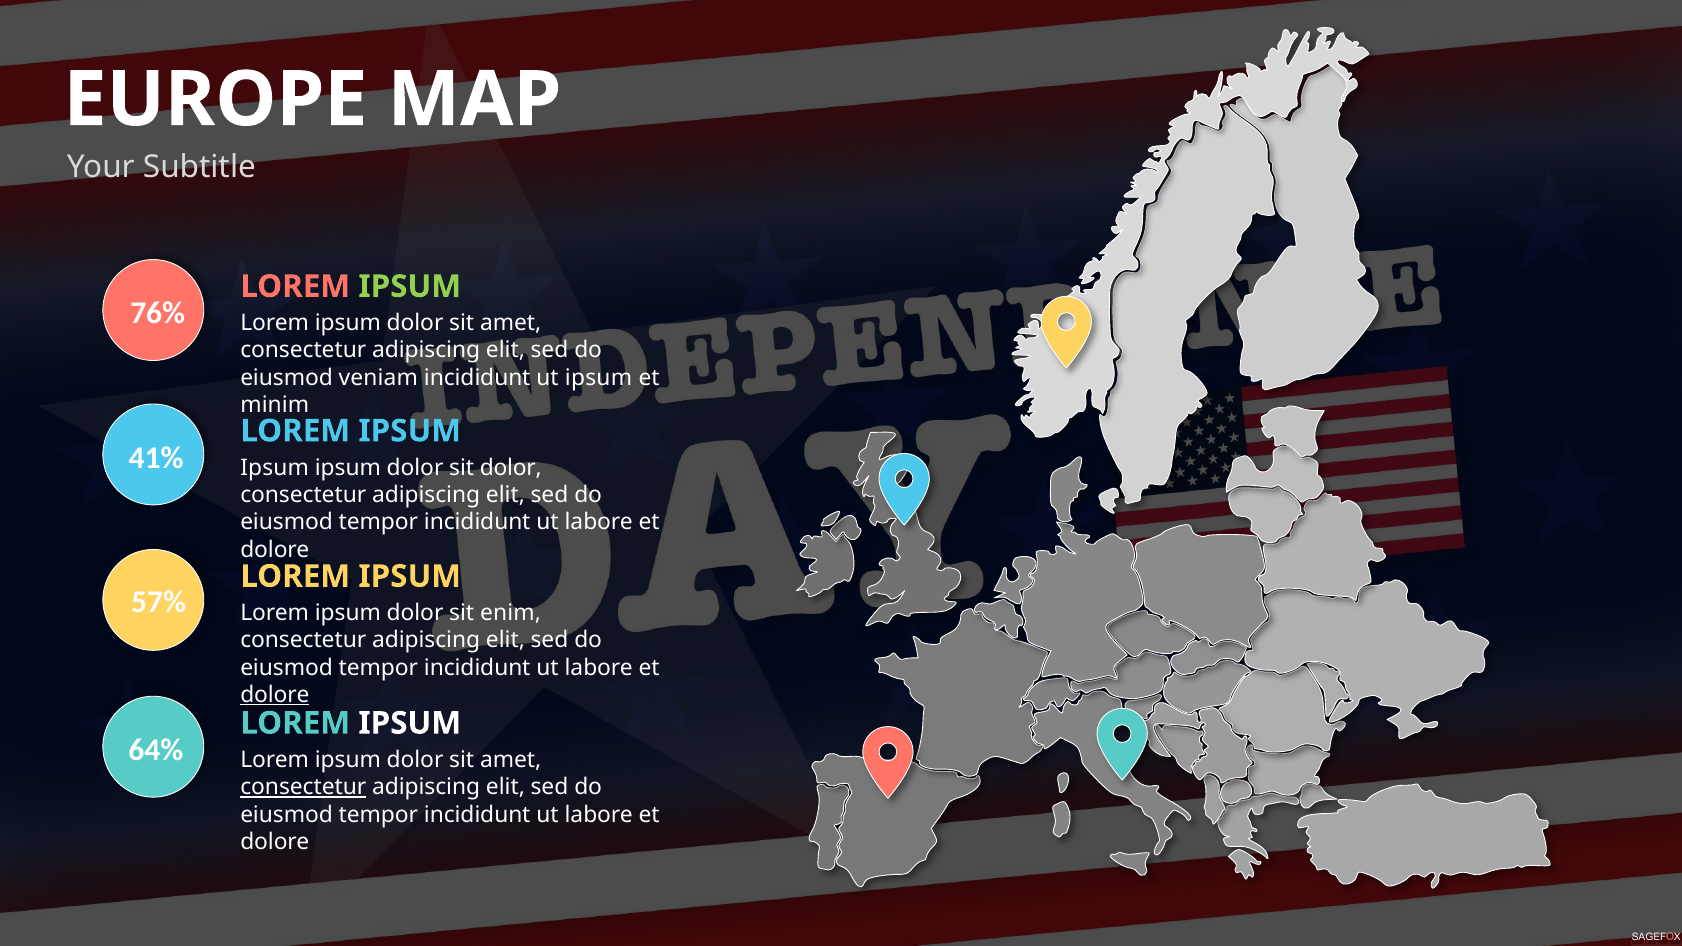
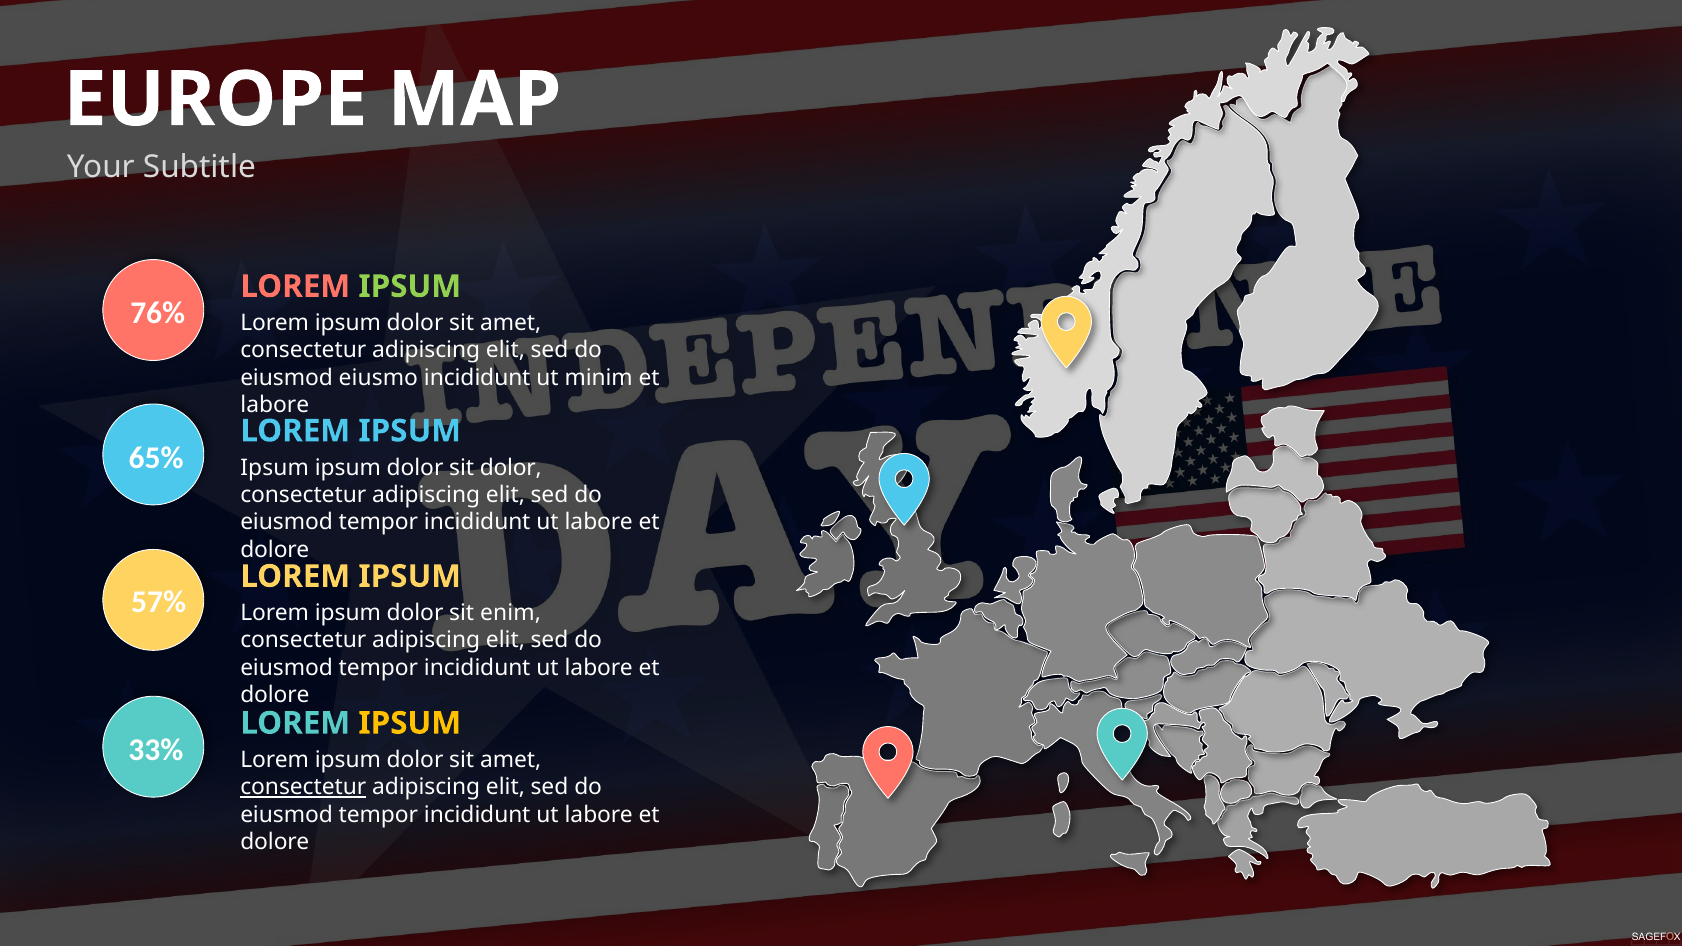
veniam: veniam -> eiusmo
ut ipsum: ipsum -> minim
minim at (275, 405): minim -> labore
41%: 41% -> 65%
dolore at (275, 695) underline: present -> none
IPSUM at (410, 723) colour: white -> yellow
64%: 64% -> 33%
